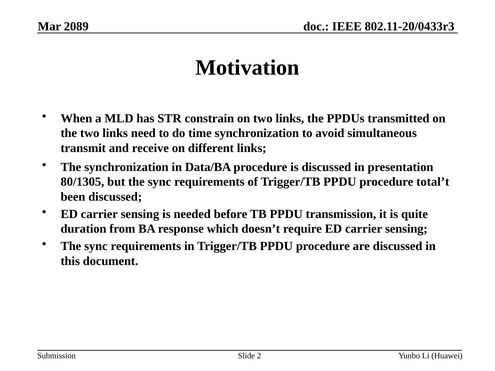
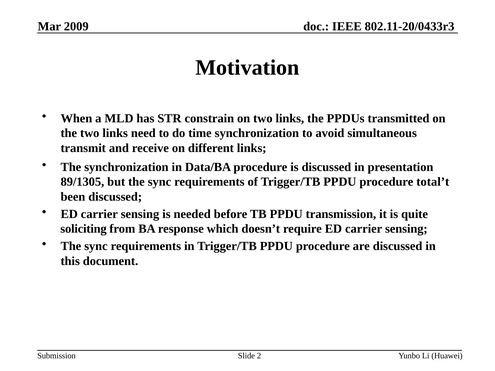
2089: 2089 -> 2009
80/1305: 80/1305 -> 89/1305
duration: duration -> soliciting
